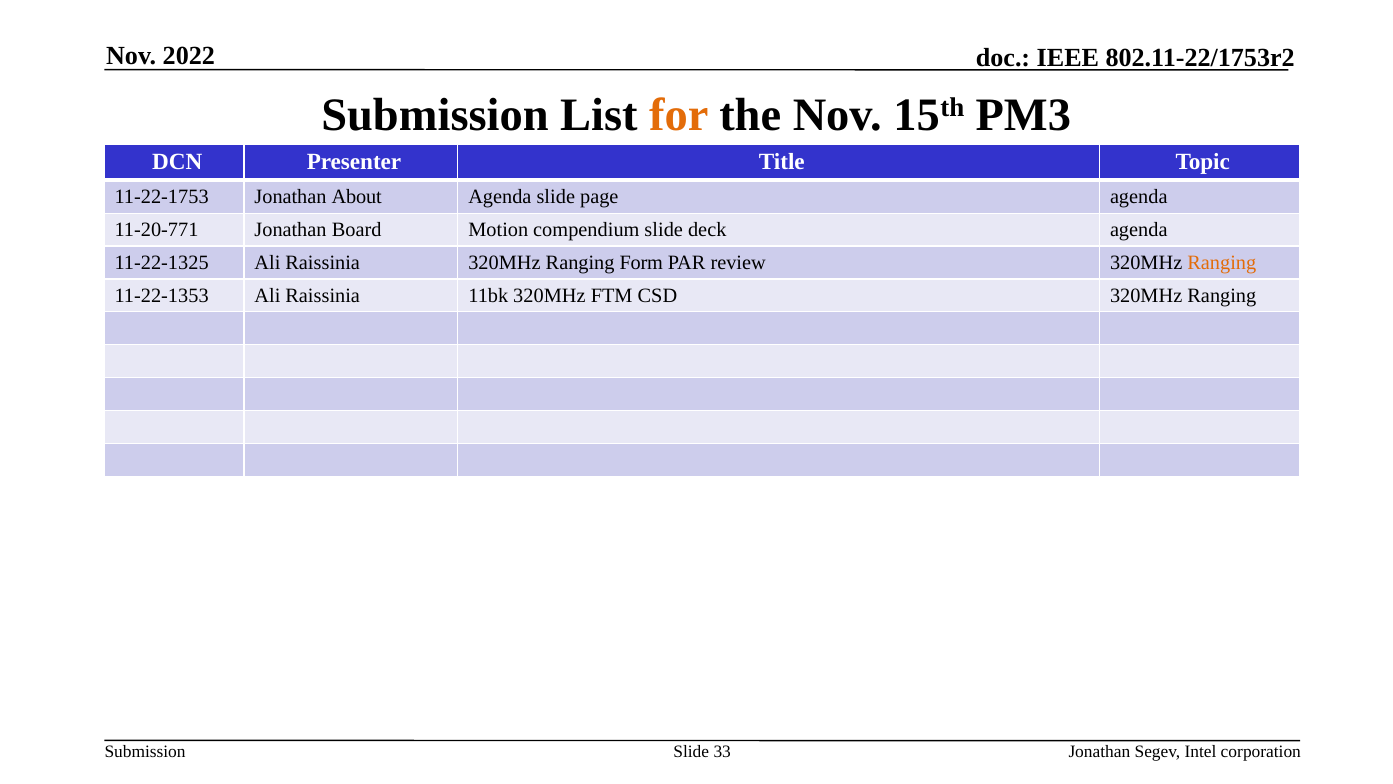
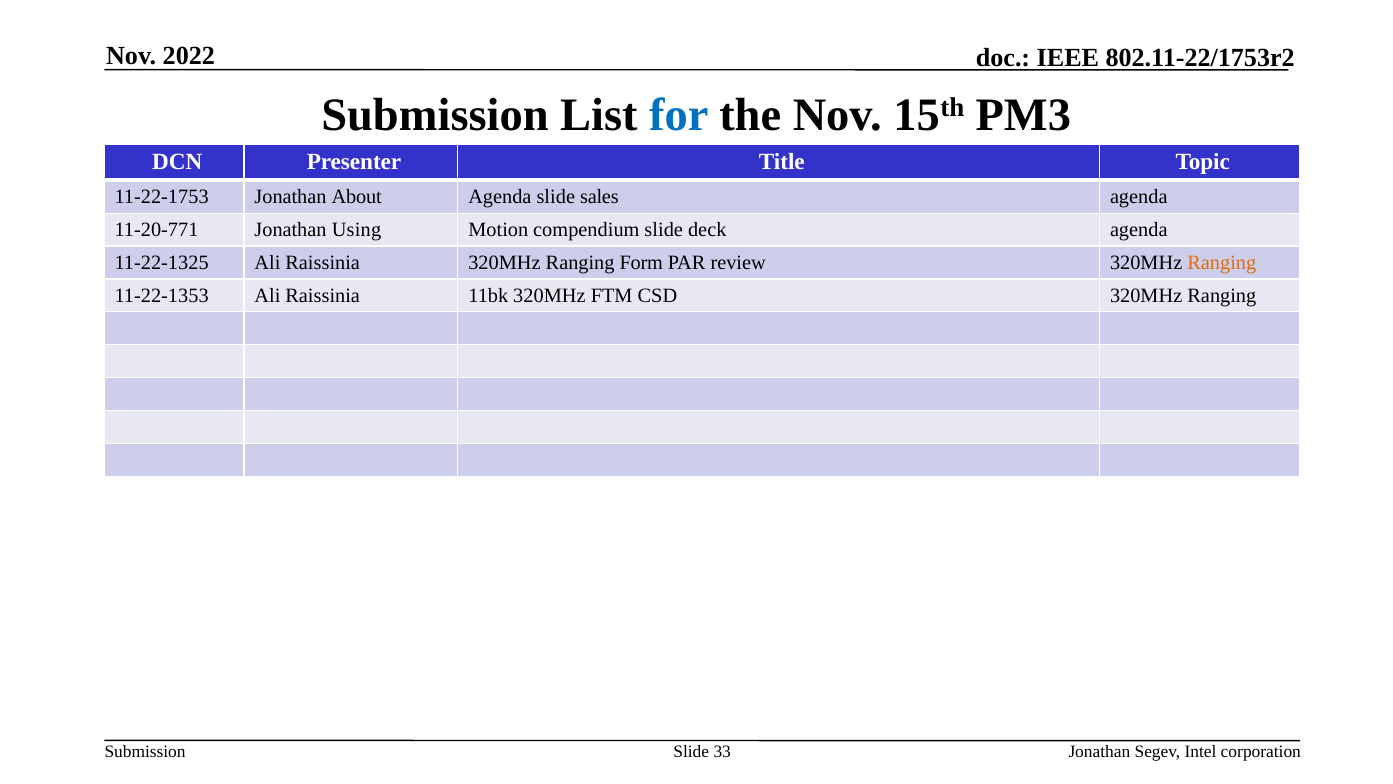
for colour: orange -> blue
page: page -> sales
Board: Board -> Using
